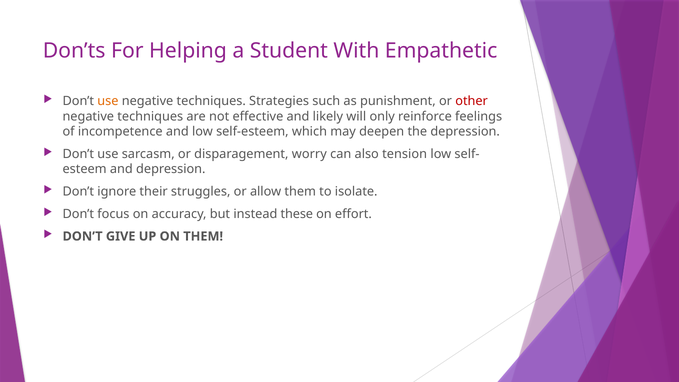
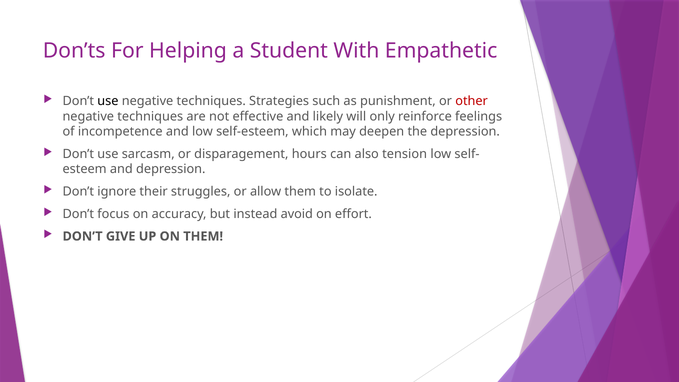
use at (108, 101) colour: orange -> black
worry: worry -> hours
these: these -> avoid
